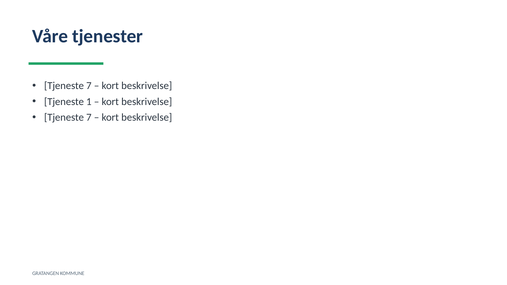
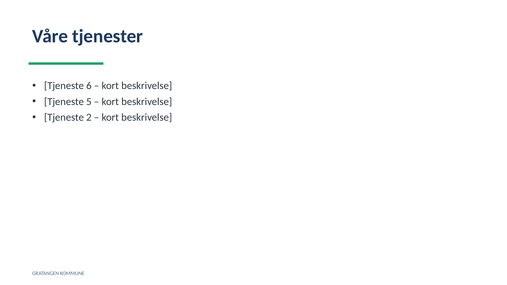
7 at (89, 86): 7 -> 6
1: 1 -> 5
7 at (89, 118): 7 -> 2
